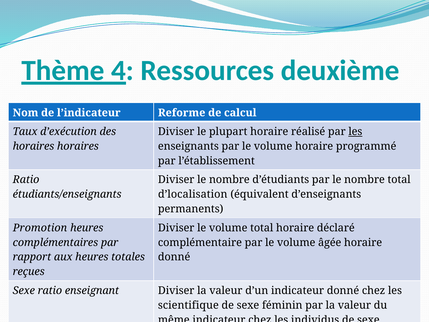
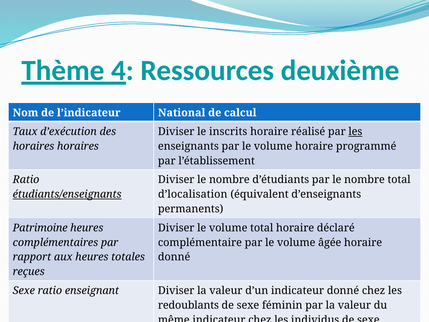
Reforme: Reforme -> National
plupart: plupart -> inscrits
étudiants/enseignants underline: none -> present
Promotion: Promotion -> Patrimoine
scientifique: scientifique -> redoublants
